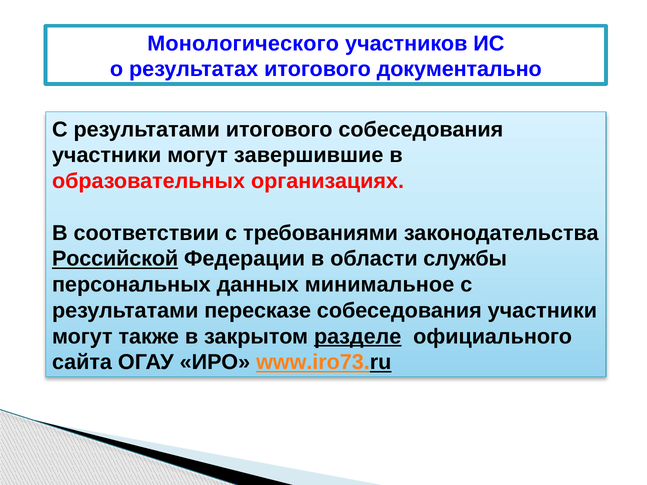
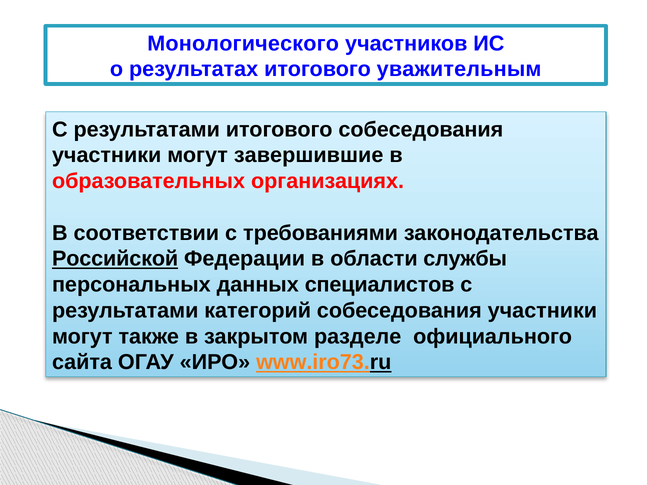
документально: документально -> уважительным
минимальное: минимальное -> специалистов
пересказе: пересказе -> категорий
разделе underline: present -> none
